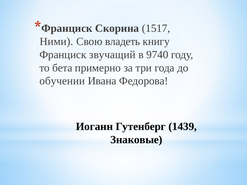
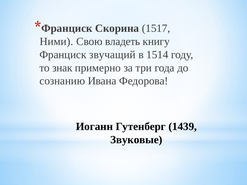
9740: 9740 -> 1514
бета: бета -> знак
обучении: обучении -> сознанию
Знаковые: Знаковые -> Звуковые
